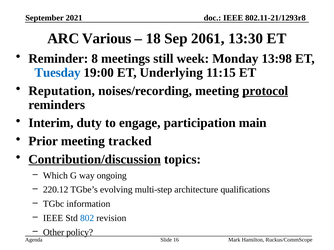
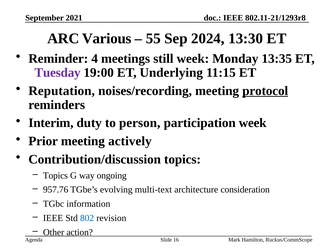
18: 18 -> 55
2061: 2061 -> 2024
8: 8 -> 4
13:98: 13:98 -> 13:35
Tuesday colour: blue -> purple
engage: engage -> person
participation main: main -> week
tracked: tracked -> actively
Contribution/discussion underline: present -> none
Which at (55, 176): Which -> Topics
220.12: 220.12 -> 957.76
multi-step: multi-step -> multi-text
qualifications: qualifications -> consideration
policy: policy -> action
